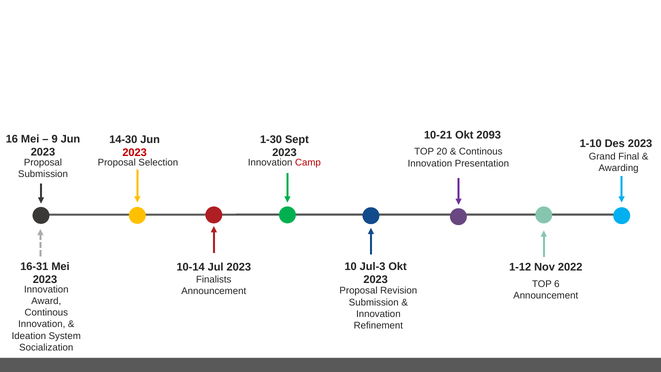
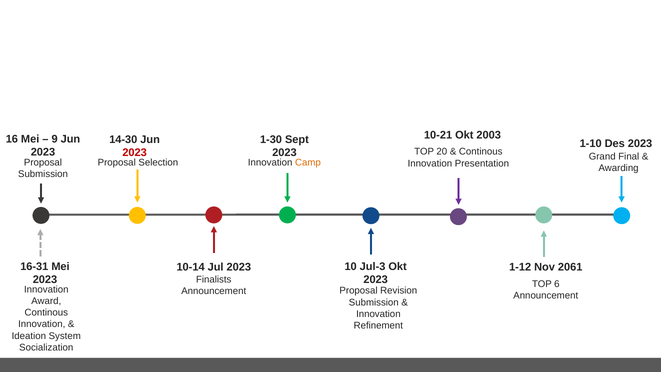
2093: 2093 -> 2003
Camp colour: red -> orange
2022: 2022 -> 2061
